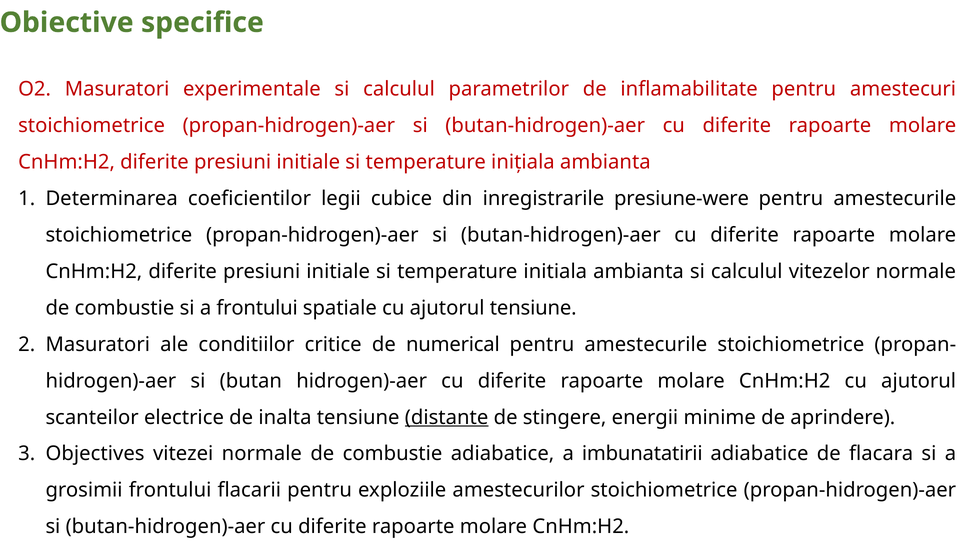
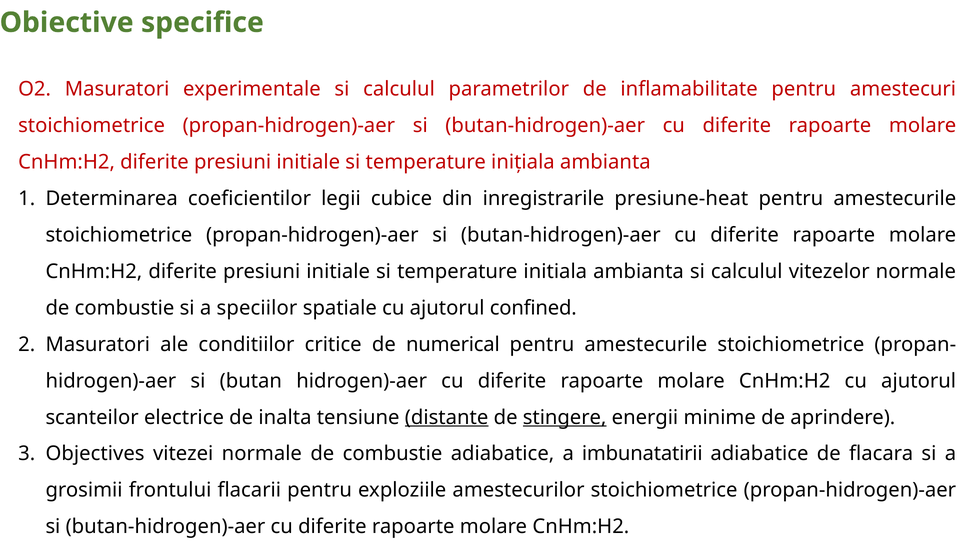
presiune-were: presiune-were -> presiune-heat
a frontului: frontului -> speciilor
ajutorul tensiune: tensiune -> confined
stingere underline: none -> present
